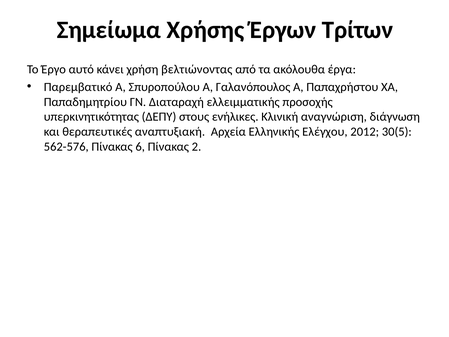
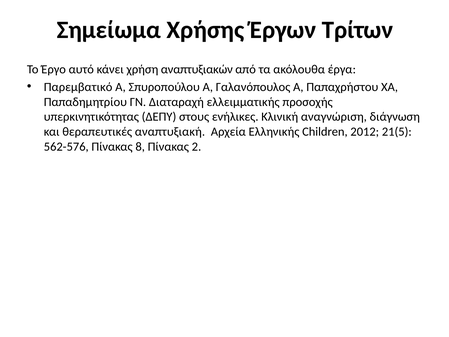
βελτιώνοντας: βελτιώνοντας -> αναπτυξιακών
Ελέγχου: Ελέγχου -> Children
30(5: 30(5 -> 21(5
6: 6 -> 8
